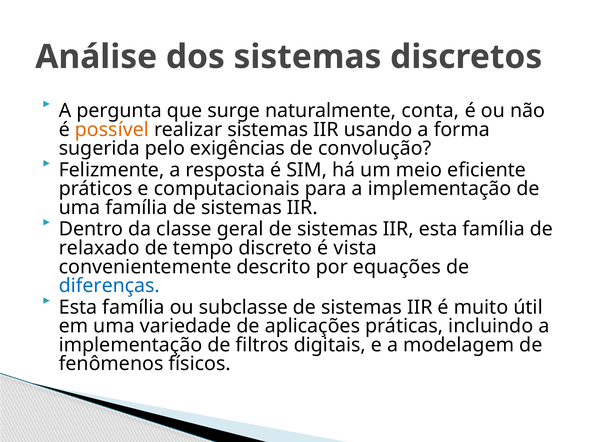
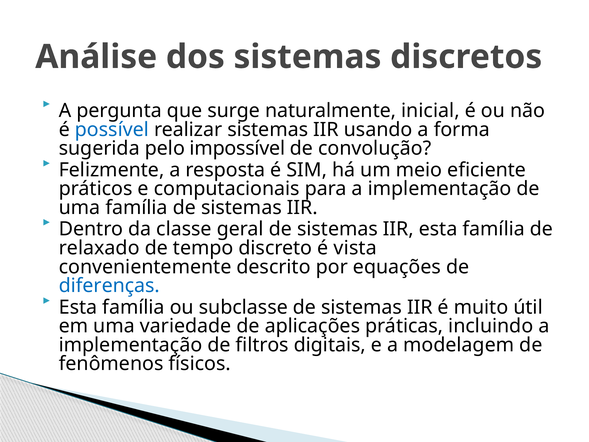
conta: conta -> inicial
possível colour: orange -> blue
exigências: exigências -> impossível
